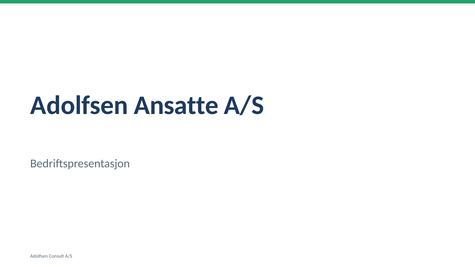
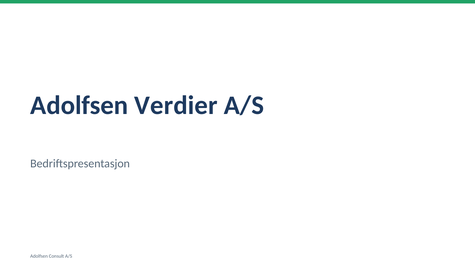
Ansatte: Ansatte -> Verdier
